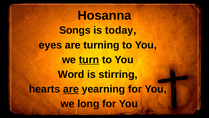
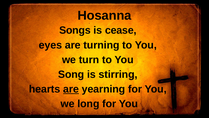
today: today -> cease
turn underline: present -> none
Word: Word -> Song
